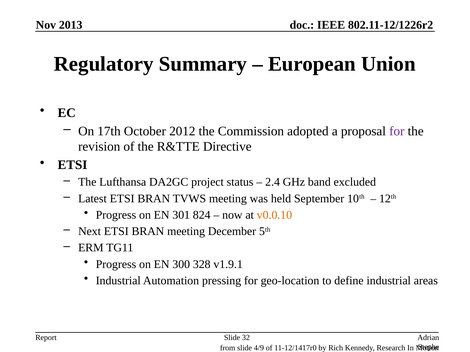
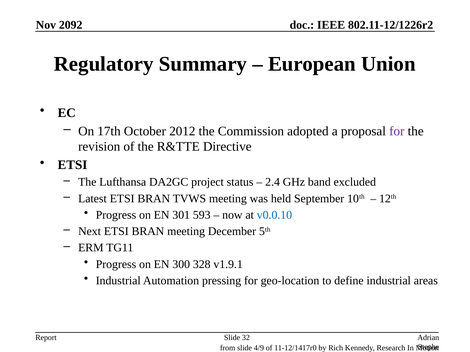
2013: 2013 -> 2092
824: 824 -> 593
v0.0.10 colour: orange -> blue
